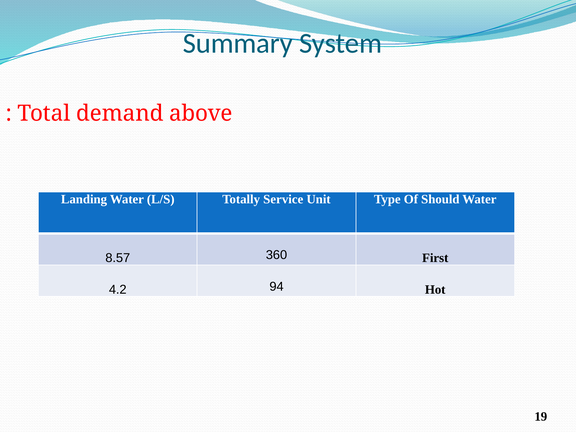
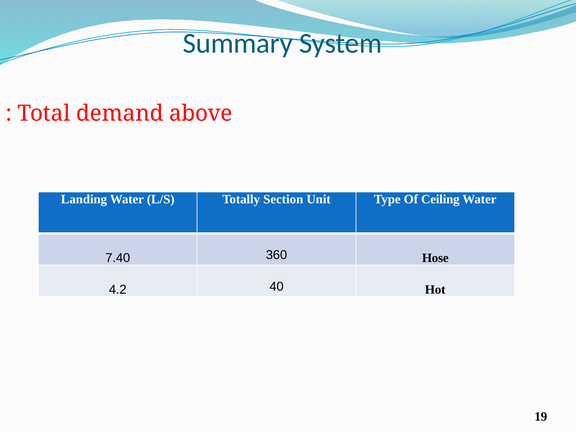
Service: Service -> Section
Should: Should -> Ceiling
8.57: 8.57 -> 7.40
First: First -> Hose
94: 94 -> 40
